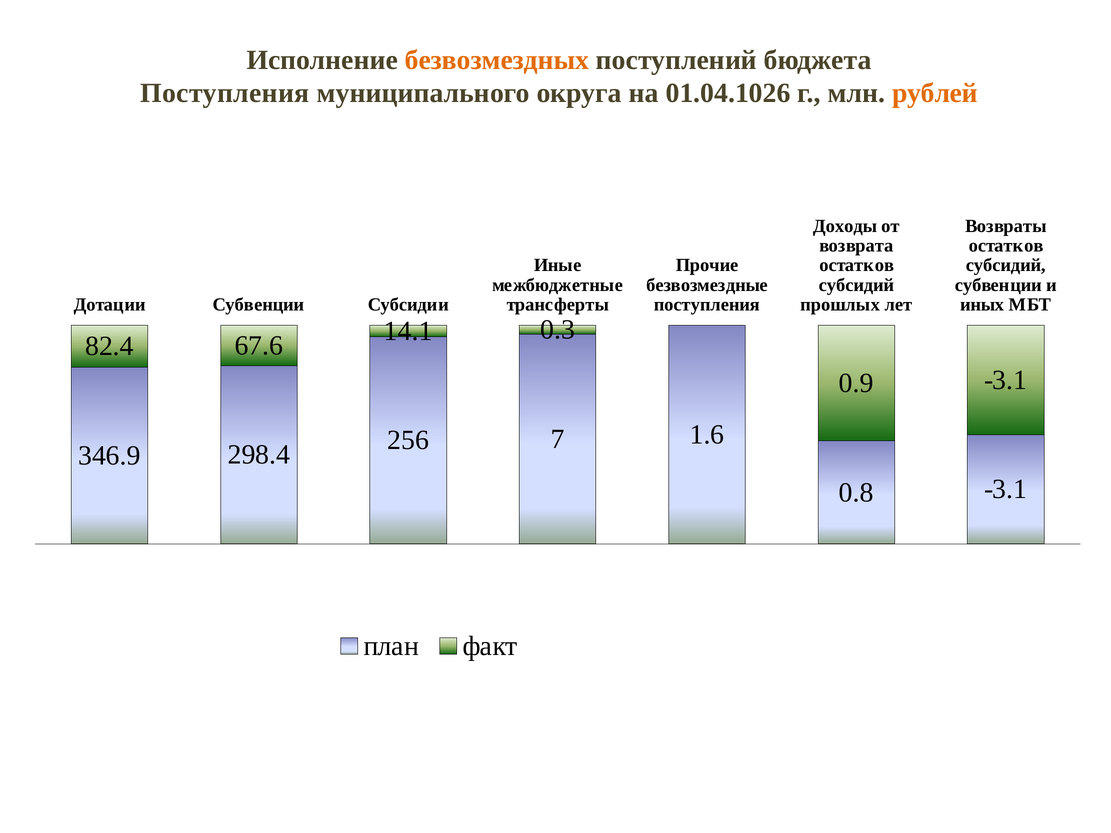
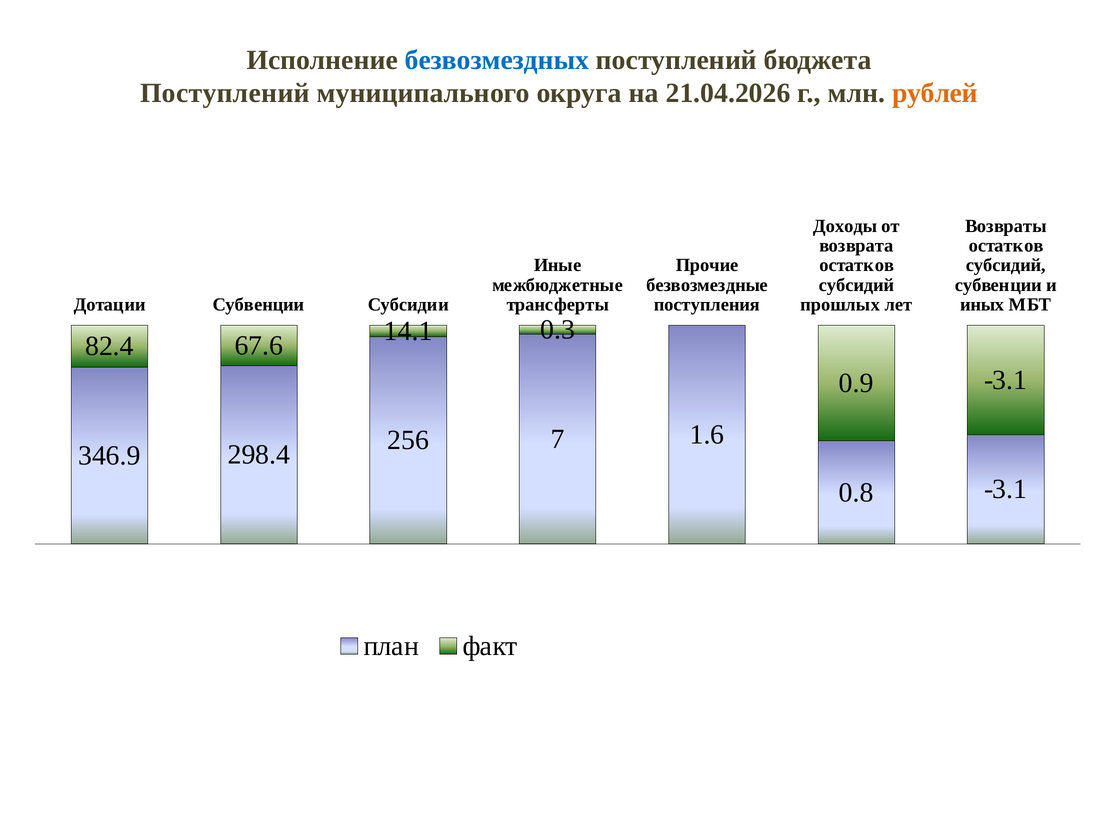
безвозмездных colour: orange -> blue
Поступления at (225, 93): Поступления -> Поступлений
01.04.1026: 01.04.1026 -> 21.04.2026
